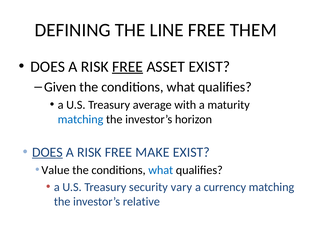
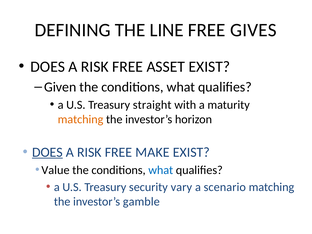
THEM: THEM -> GIVES
FREE at (128, 67) underline: present -> none
average: average -> straight
matching at (81, 119) colour: blue -> orange
currency: currency -> scenario
relative: relative -> gamble
